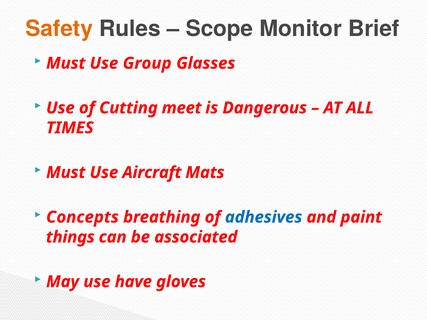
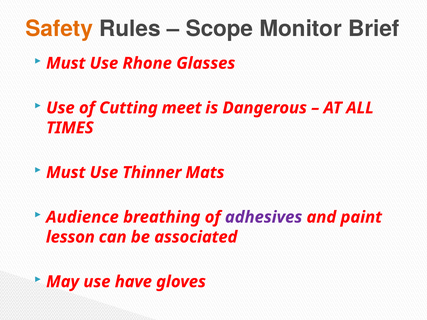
Group: Group -> Rhone
Aircraft: Aircraft -> Thinner
Concepts: Concepts -> Audience
adhesives colour: blue -> purple
things: things -> lesson
